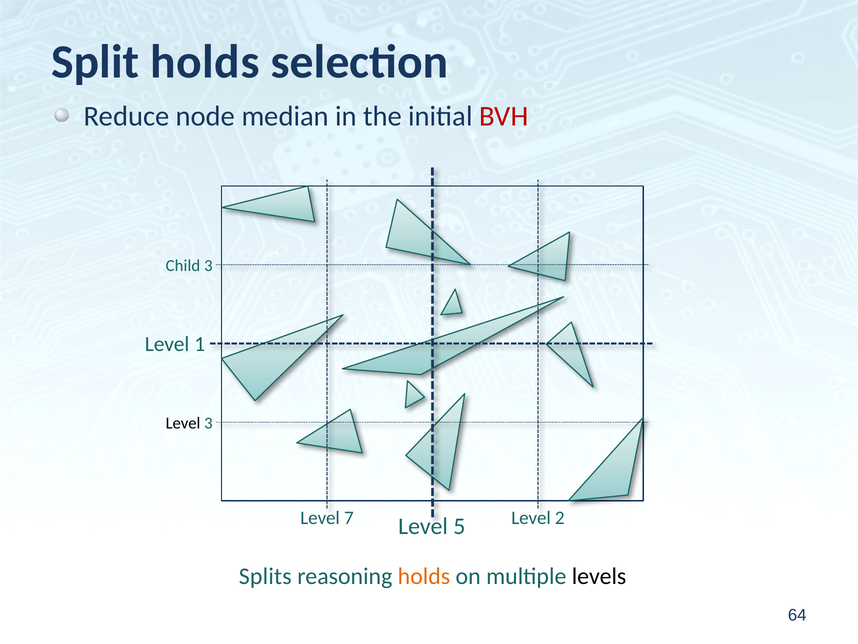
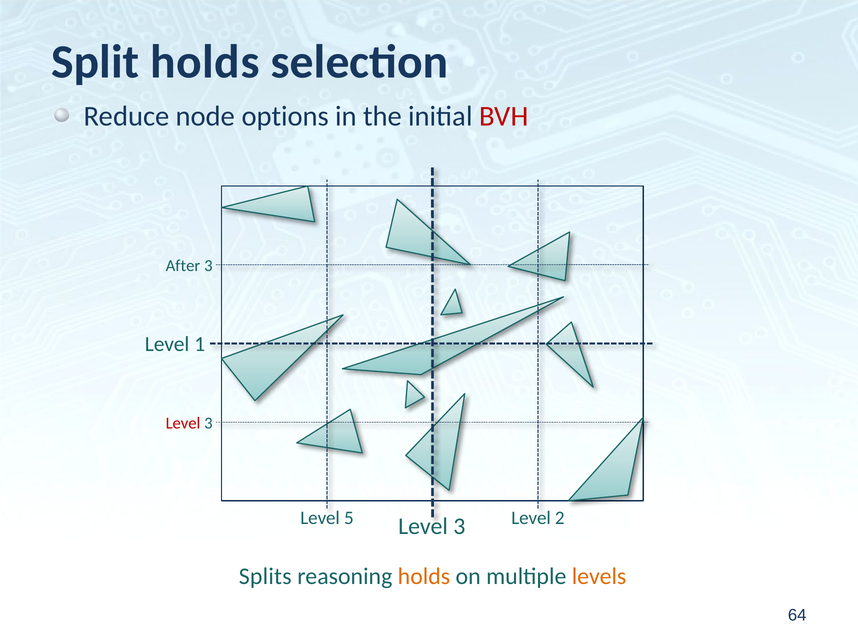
median: median -> options
Child: Child -> After
Level at (183, 423) colour: black -> red
7: 7 -> 5
5 at (459, 526): 5 -> 3
levels colour: black -> orange
